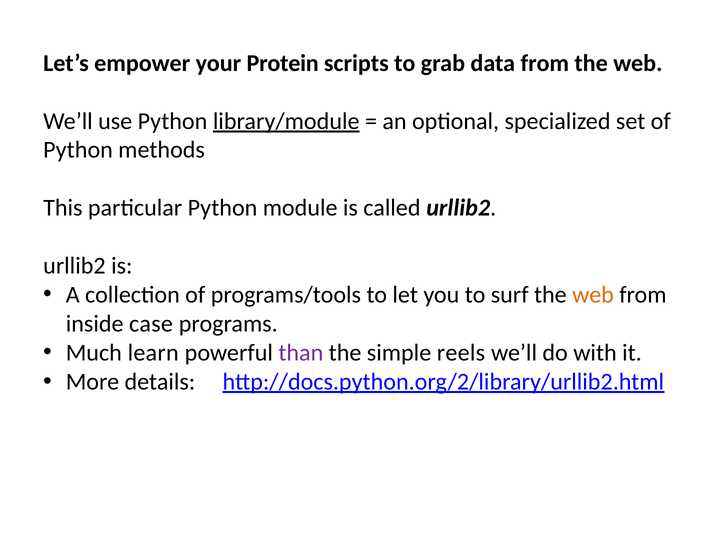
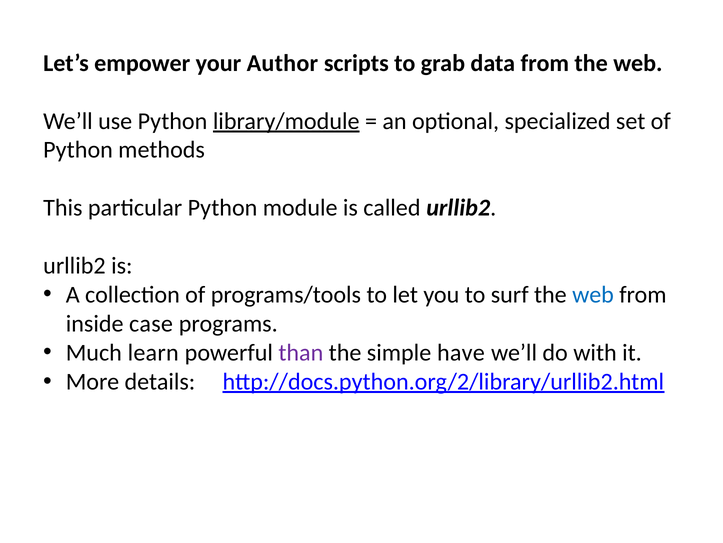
Protein: Protein -> Author
web at (593, 294) colour: orange -> blue
reels: reels -> have
